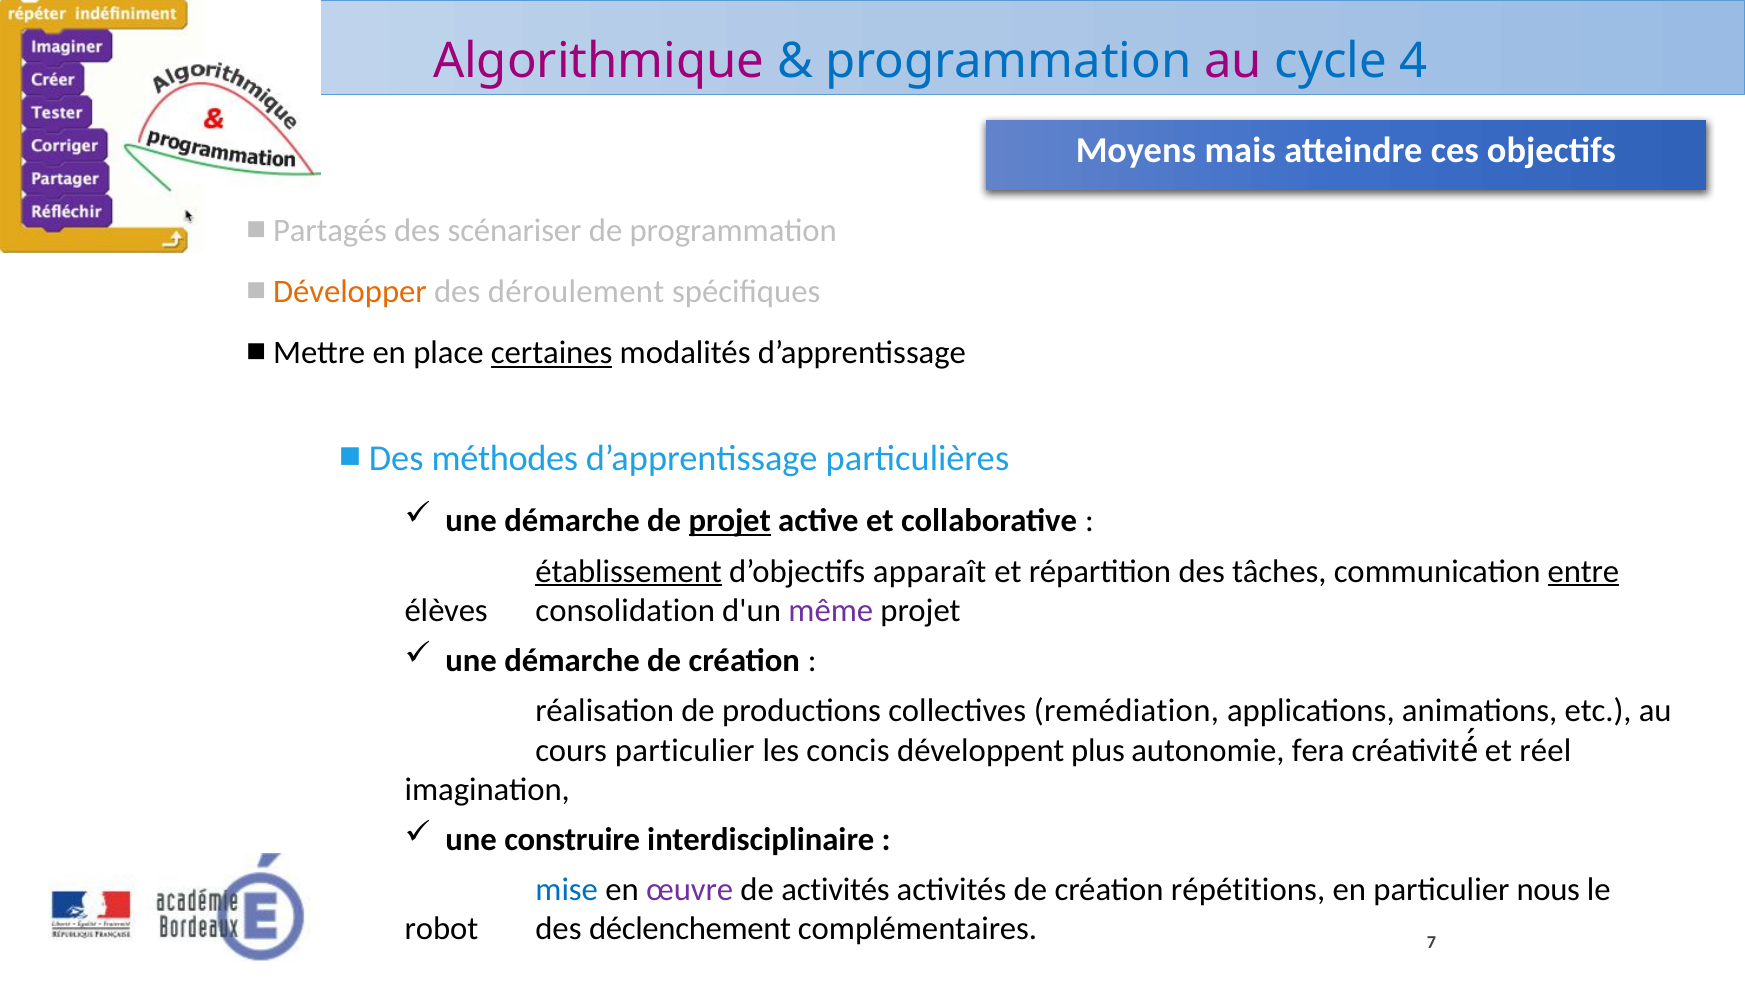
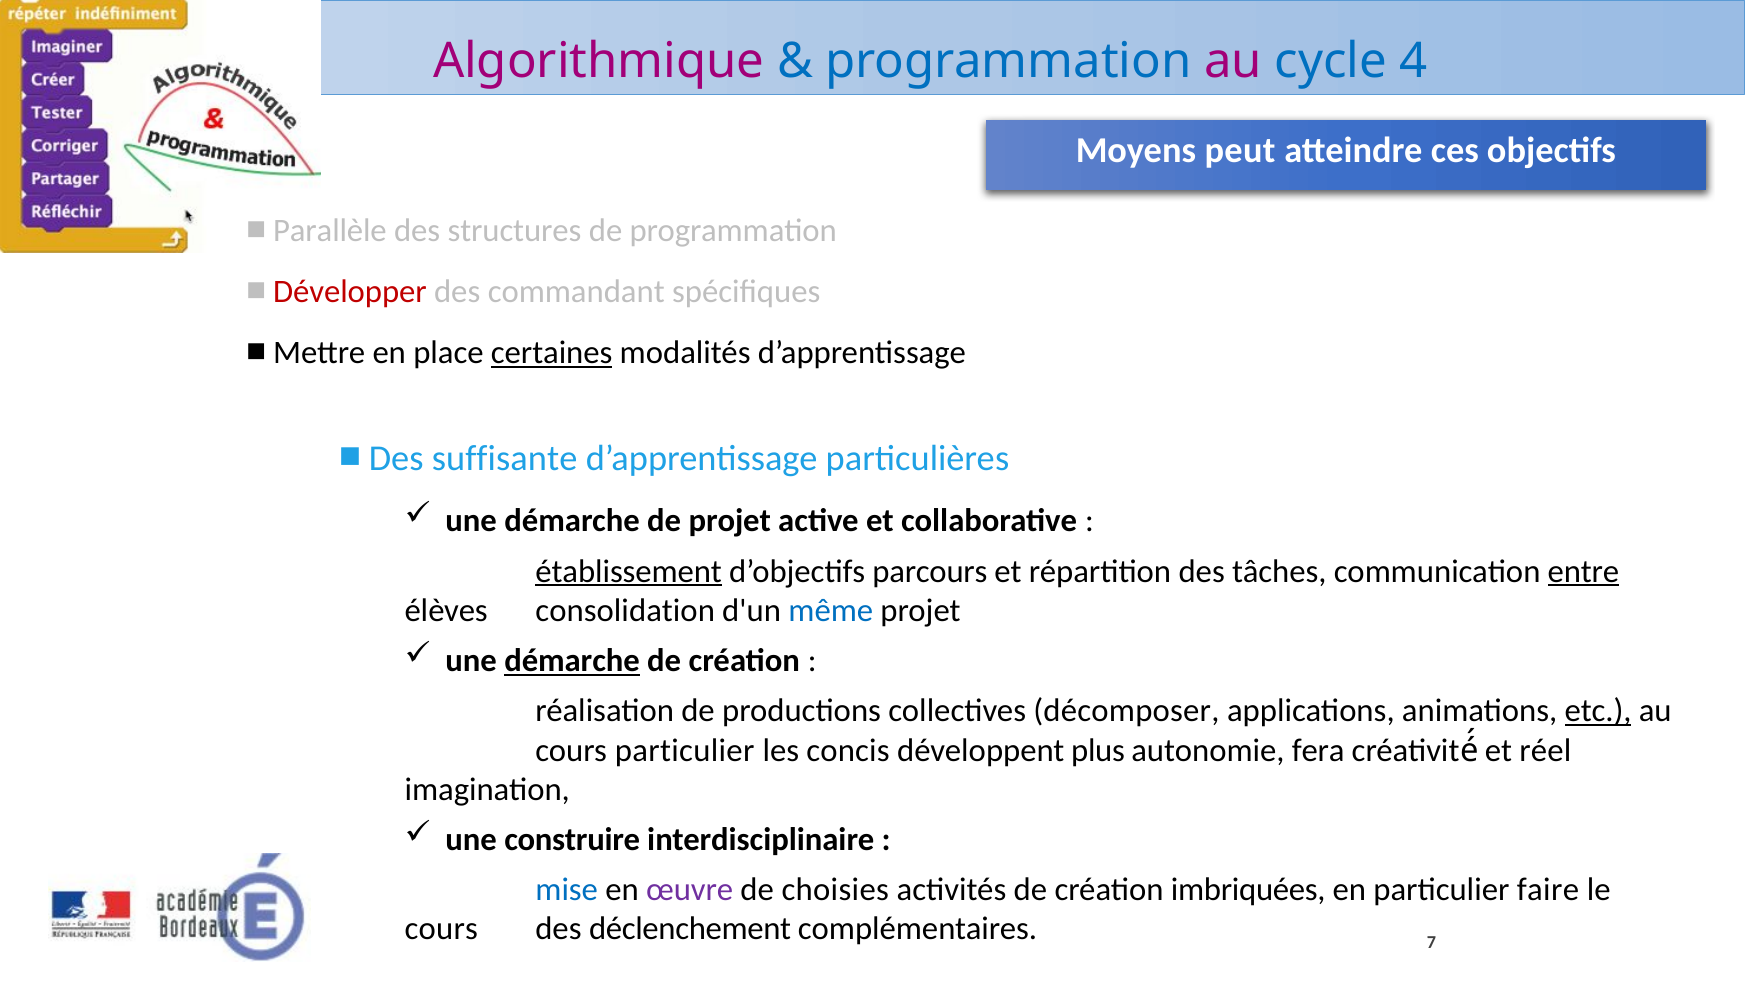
mais: mais -> peut
Partagés: Partagés -> Parallèle
scénariser: scénariser -> structures
Développer colour: orange -> red
déroulement: déroulement -> commandant
méthodes: méthodes -> suffisante
projet at (730, 521) underline: present -> none
apparaît: apparaît -> parcours
même colour: purple -> blue
démarche at (572, 660) underline: none -> present
remédiation: remédiation -> décomposer
etc underline: none -> present
de activités: activités -> choisies
répétitions: répétitions -> imbriquées
nous: nous -> faire
robot at (441, 929): robot -> cours
